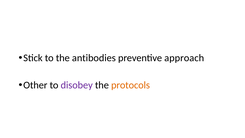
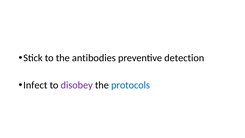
approach: approach -> detection
Other: Other -> Infect
protocols colour: orange -> blue
